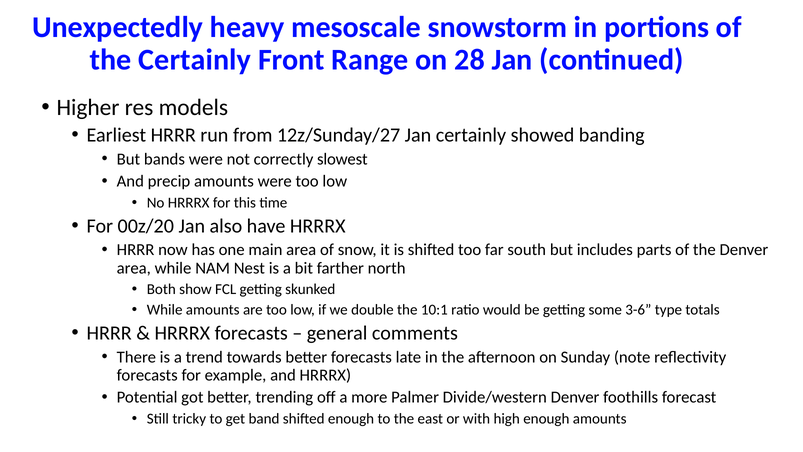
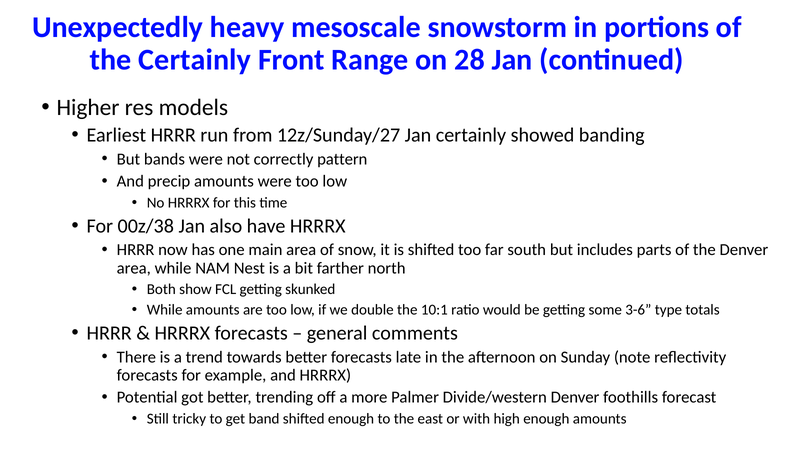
slowest: slowest -> pattern
00z/20: 00z/20 -> 00z/38
